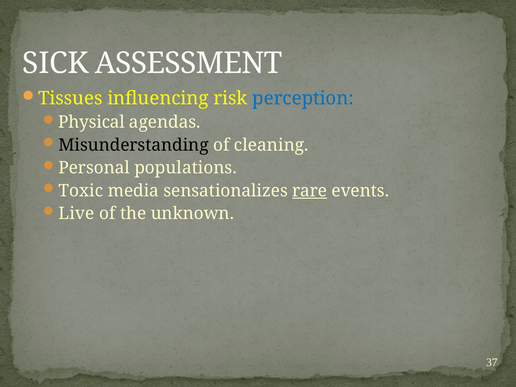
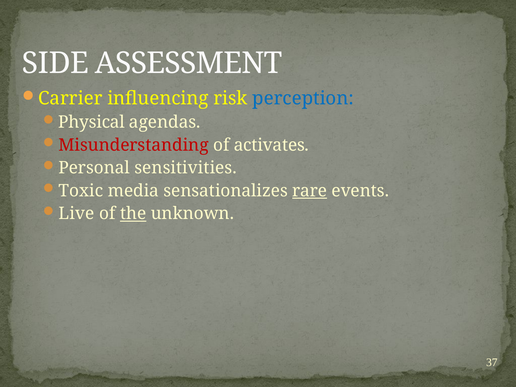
SICK: SICK -> SIDE
Tissues: Tissues -> Carrier
Misunderstanding colour: black -> red
cleaning: cleaning -> activates
populations: populations -> sensitivities
the underline: none -> present
